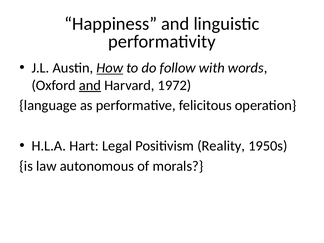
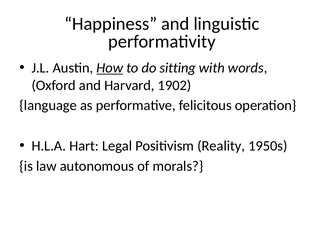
follow: follow -> sitting
and at (90, 85) underline: present -> none
1972: 1972 -> 1902
